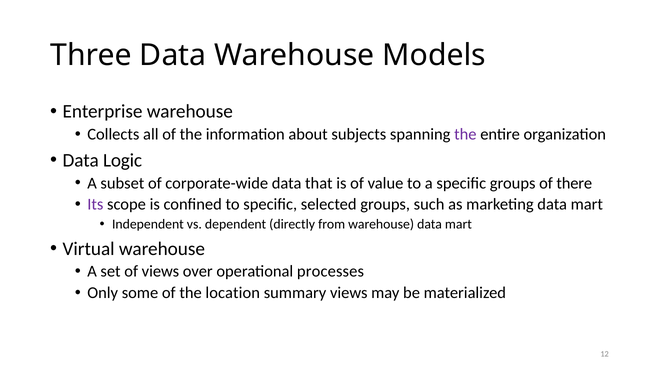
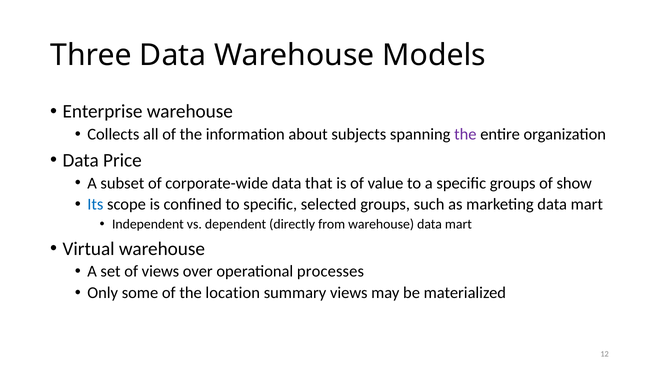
Logic: Logic -> Price
there: there -> show
Its colour: purple -> blue
